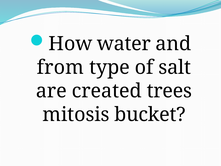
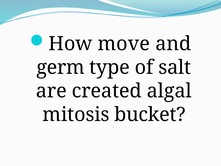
water: water -> move
from: from -> germ
trees: trees -> algal
